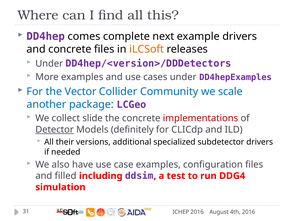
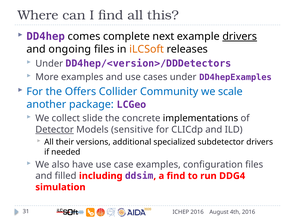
drivers at (240, 36) underline: none -> present
and concrete: concrete -> ongoing
Vector: Vector -> Offers
implementations colour: red -> black
definitely: definitely -> sensitive
a test: test -> find
